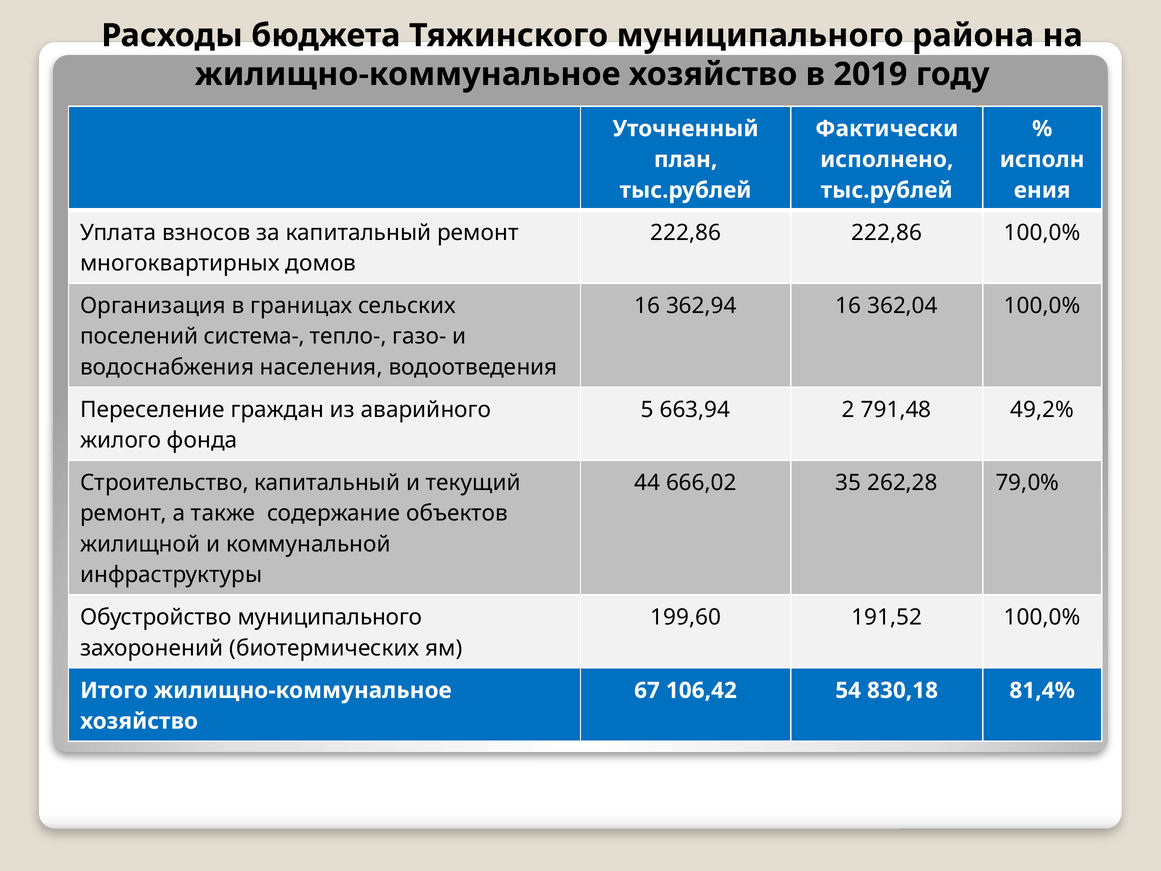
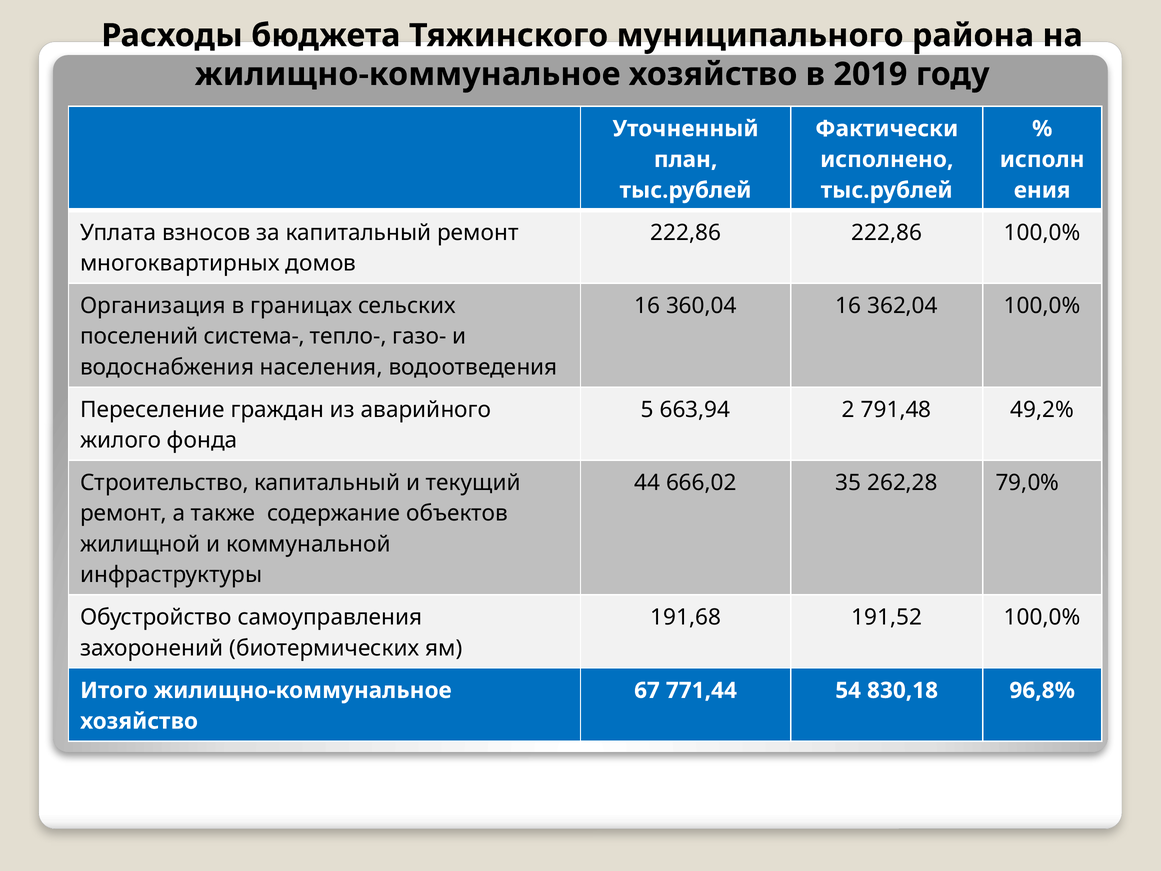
362,94: 362,94 -> 360,04
Обустройство муниципального: муниципального -> самоуправления
199,60: 199,60 -> 191,68
106,42: 106,42 -> 771,44
81,4%: 81,4% -> 96,8%
